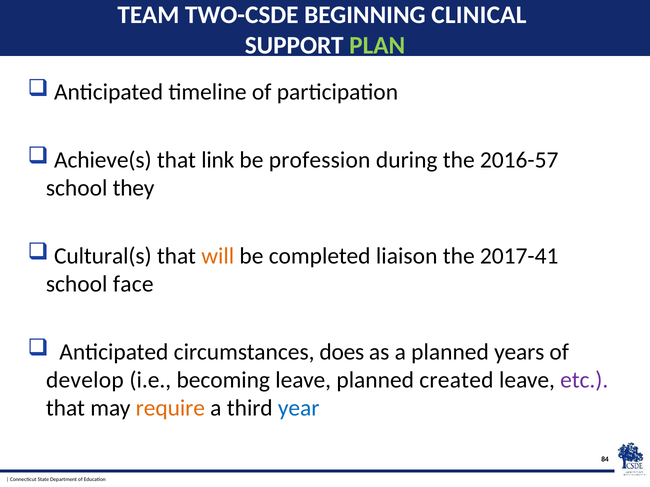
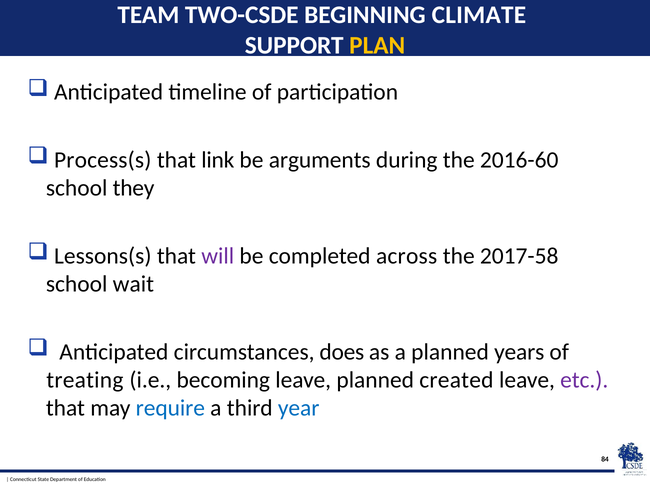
CLINICAL: CLINICAL -> CLIMATE
PLAN colour: light green -> yellow
Achieve(s: Achieve(s -> Process(s
profession: profession -> arguments
2016-57: 2016-57 -> 2016-60
Cultural(s: Cultural(s -> Lessons(s
will colour: orange -> purple
liaison: liaison -> across
2017-41: 2017-41 -> 2017-58
face: face -> wait
develop: develop -> treating
require colour: orange -> blue
